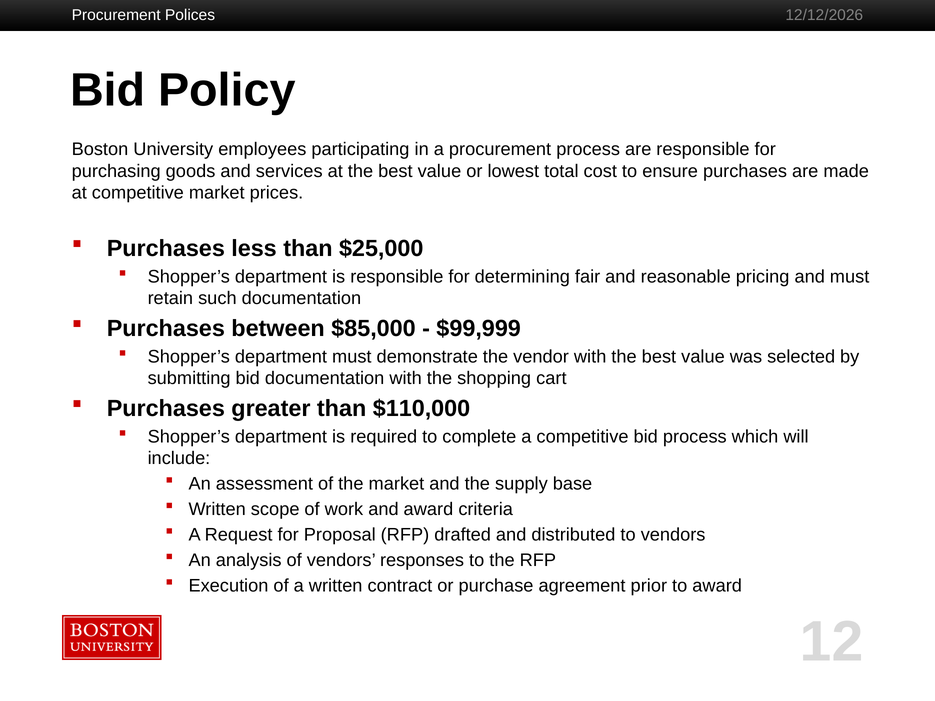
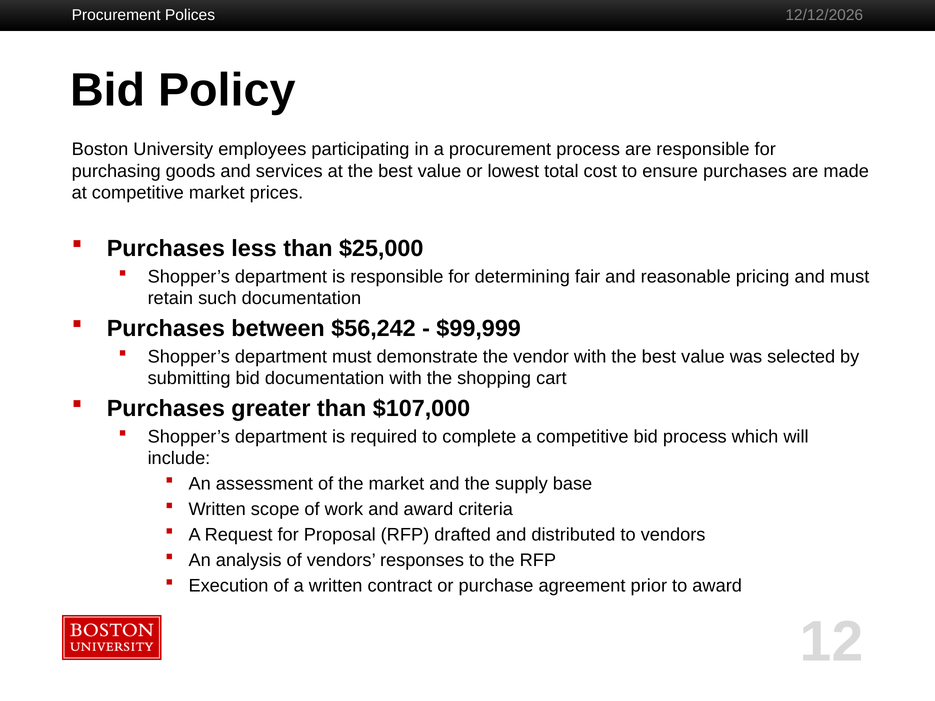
$85,000: $85,000 -> $56,242
$110,000: $110,000 -> $107,000
